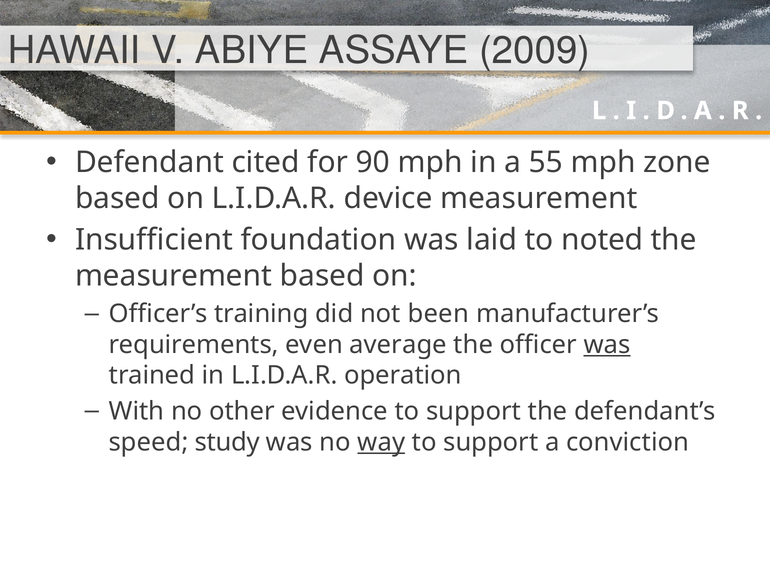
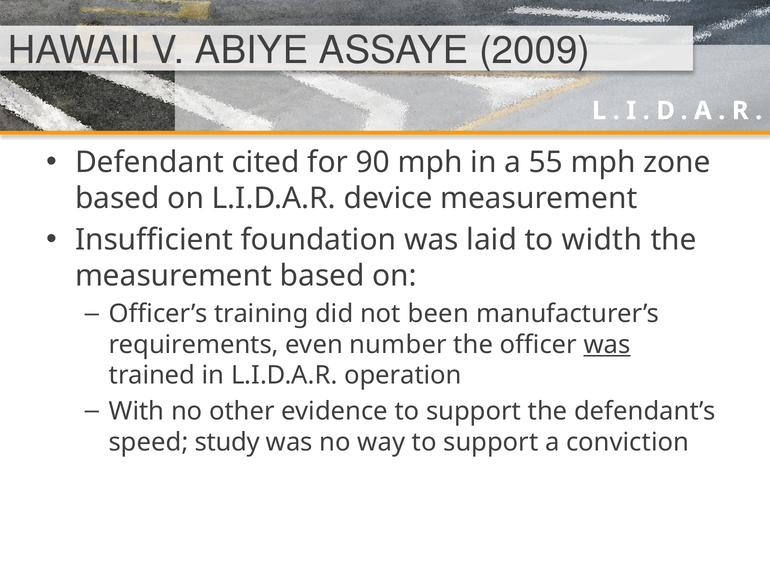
noted: noted -> width
average: average -> number
way underline: present -> none
